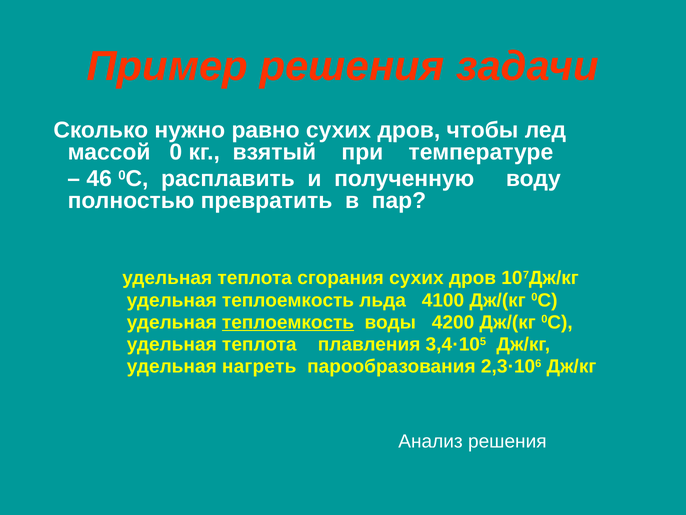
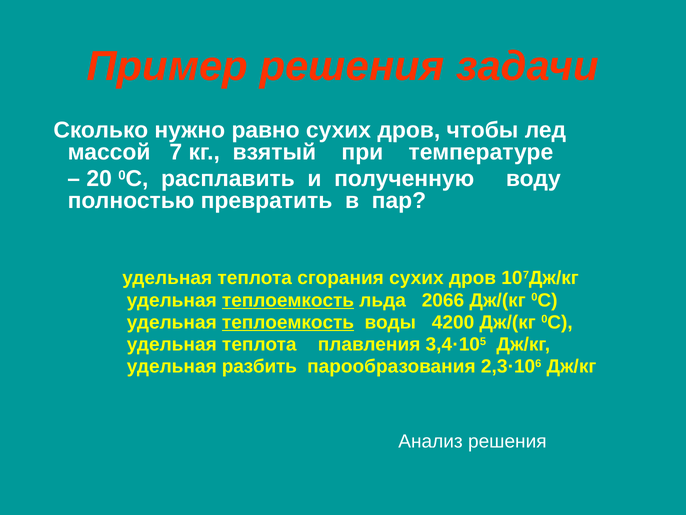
0: 0 -> 7
46: 46 -> 20
теплоемкость at (288, 300) underline: none -> present
4100: 4100 -> 2066
нагреть: нагреть -> разбить
